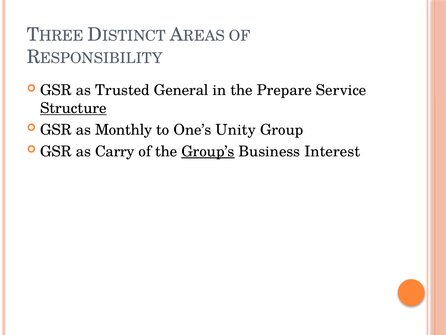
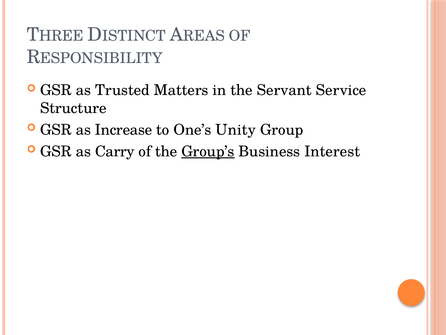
General: General -> Matters
Prepare: Prepare -> Servant
Structure underline: present -> none
Monthly: Monthly -> Increase
